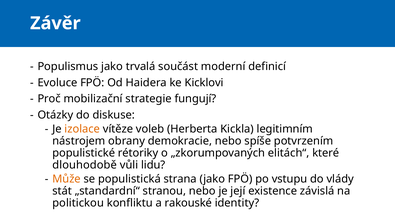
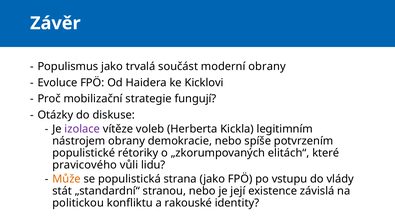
moderní definicí: definicí -> obrany
izolace colour: orange -> purple
dlouhodobě: dlouhodobě -> pravicového
